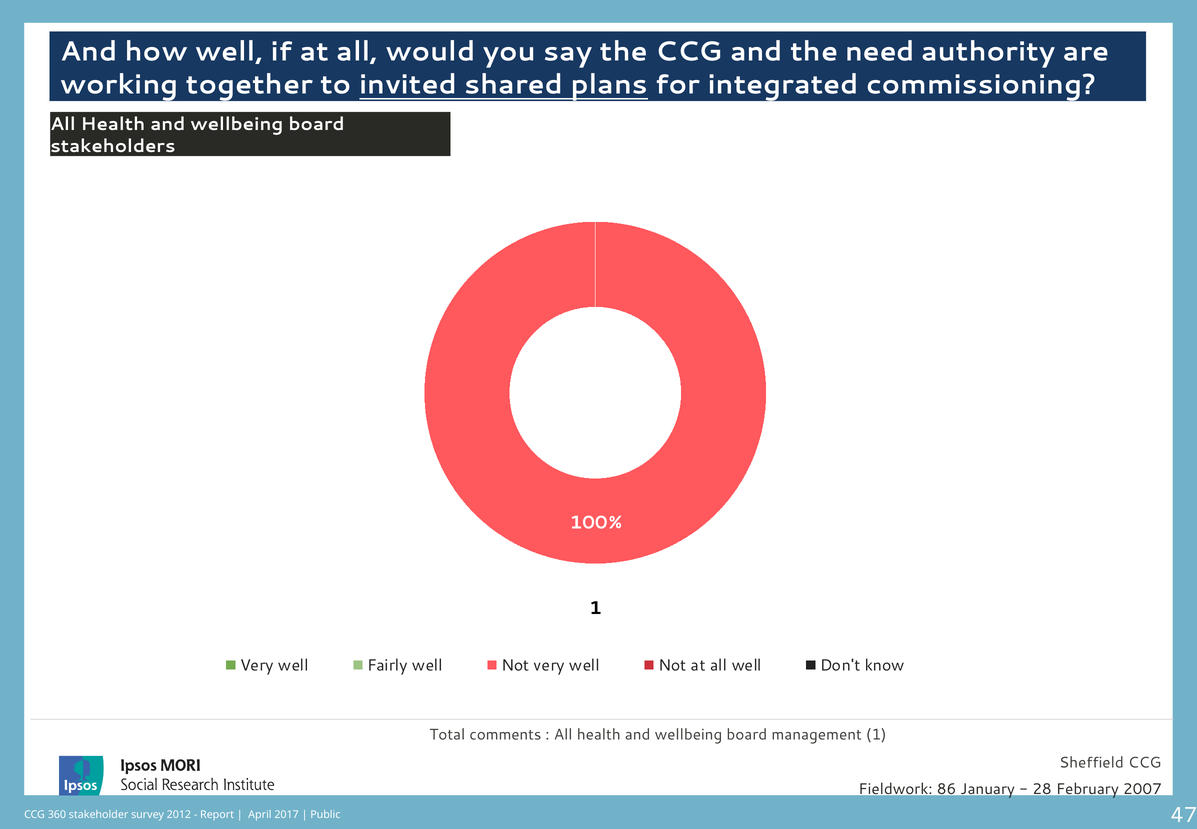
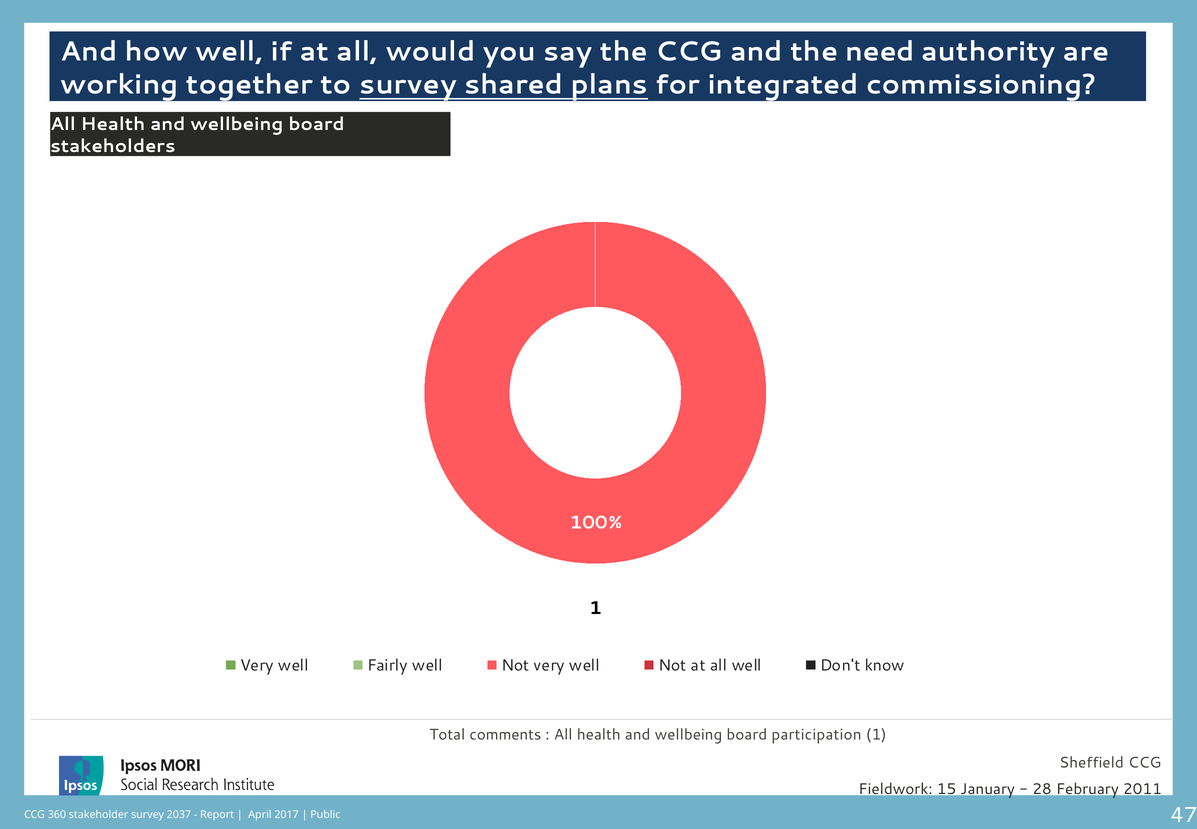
to invited: invited -> survey
management: management -> participation
86: 86 -> 15
2007: 2007 -> 2011
2012: 2012 -> 2037
